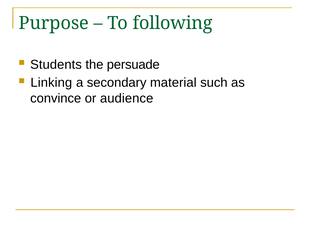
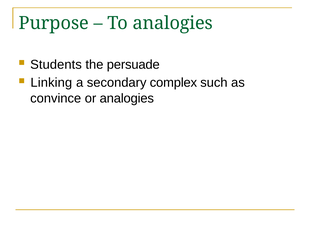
To following: following -> analogies
material: material -> complex
or audience: audience -> analogies
